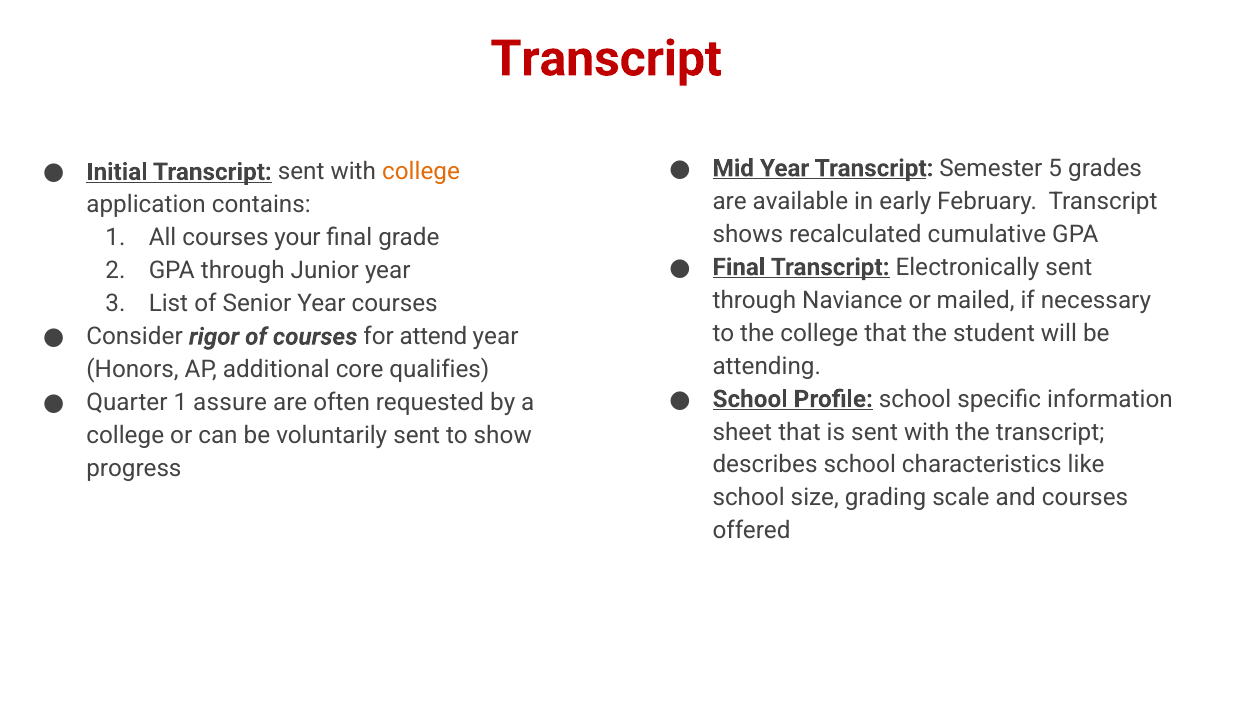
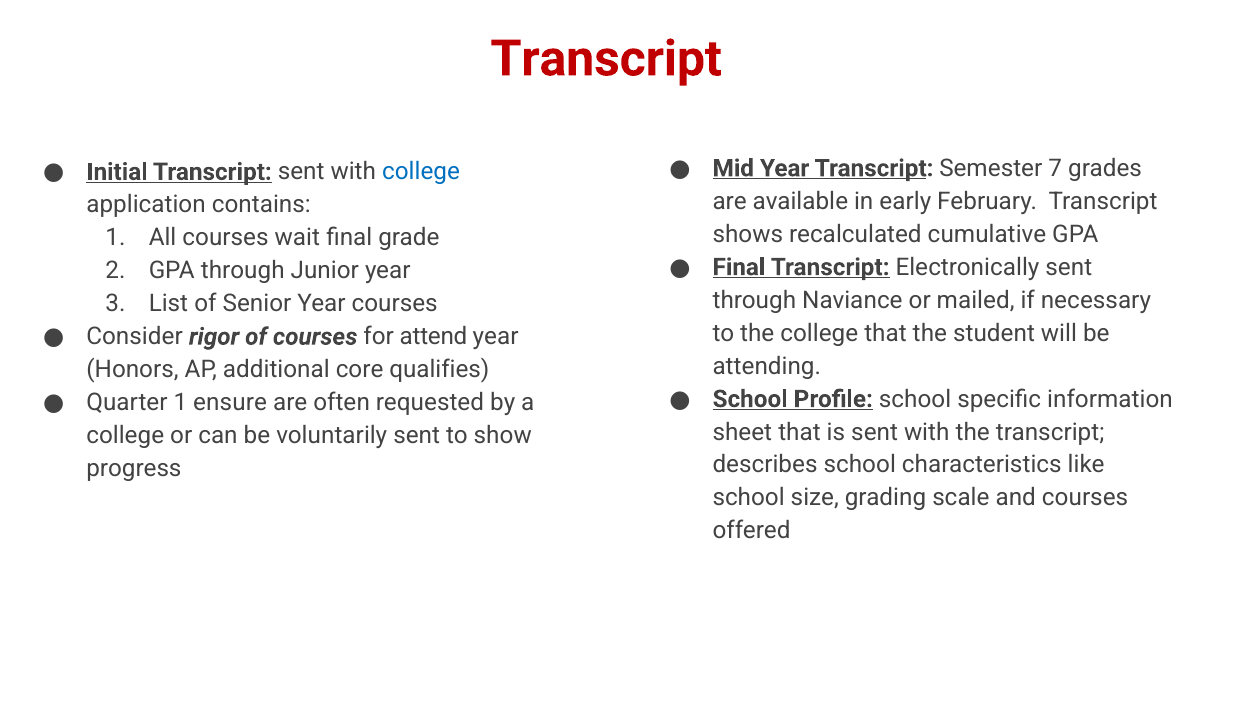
5: 5 -> 7
college at (421, 172) colour: orange -> blue
your: your -> wait
assure: assure -> ensure
